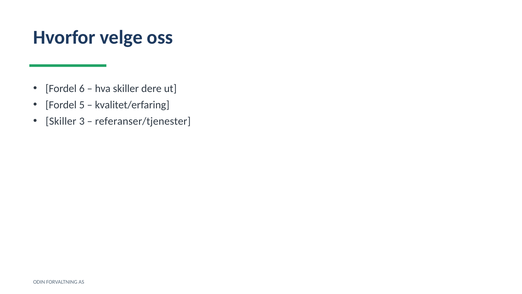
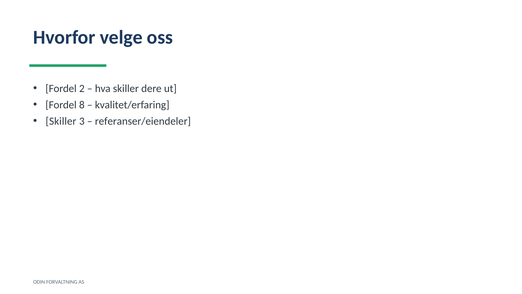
6: 6 -> 2
5: 5 -> 8
referanser/tjenester: referanser/tjenester -> referanser/eiendeler
